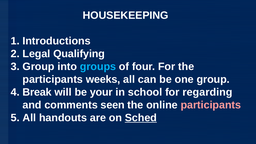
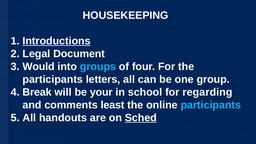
Introductions underline: none -> present
Qualifying: Qualifying -> Document
Group at (39, 67): Group -> Would
weeks: weeks -> letters
seen: seen -> least
participants at (211, 105) colour: pink -> light blue
